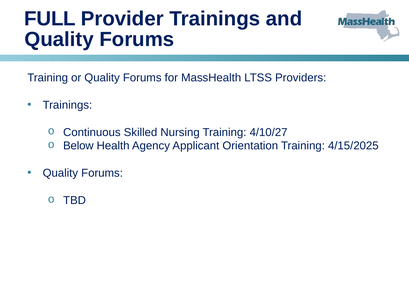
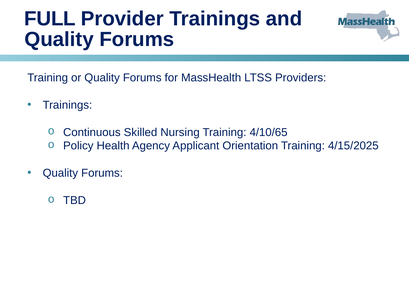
4/10/27: 4/10/27 -> 4/10/65
Below: Below -> Policy
